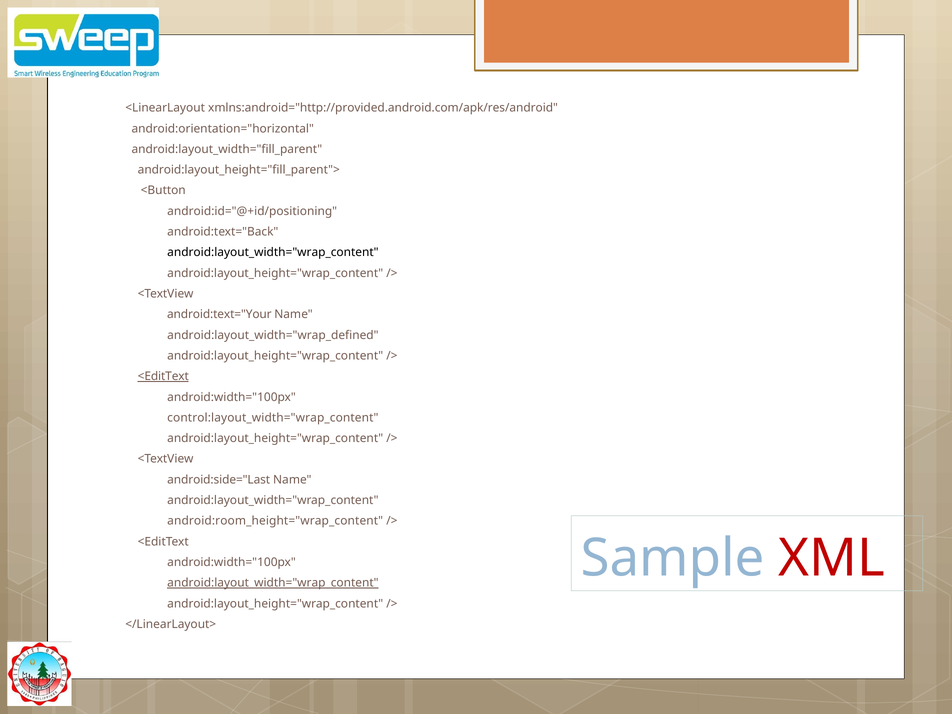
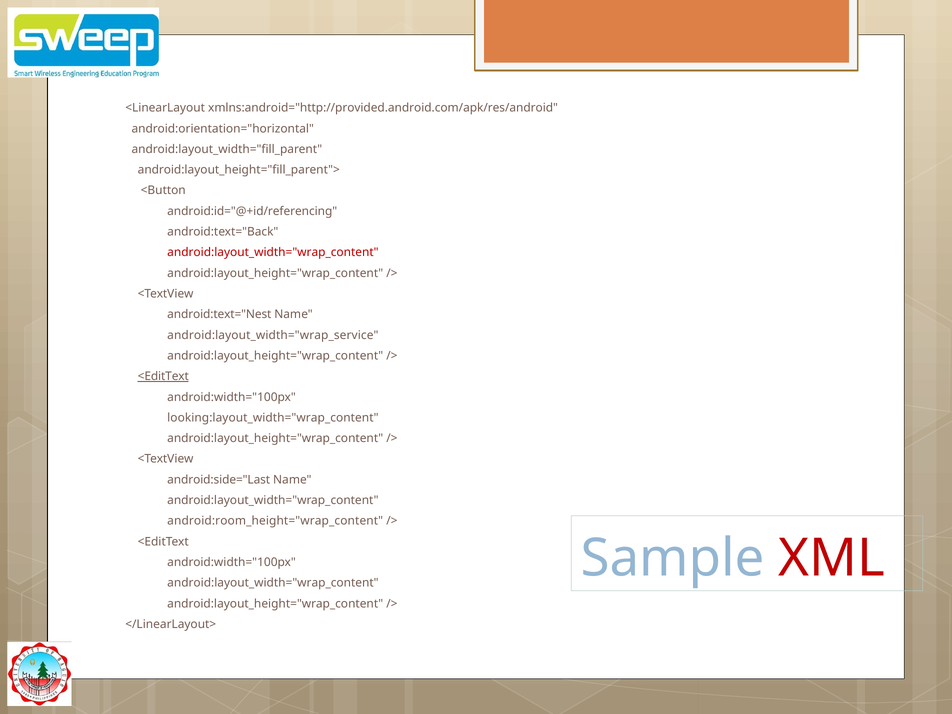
android:id="@+id/positioning: android:id="@+id/positioning -> android:id="@+id/referencing
android:layout_width="wrap_content at (273, 253) colour: black -> red
android:text="Your: android:text="Your -> android:text="Nest
android:layout_width="wrap_defined: android:layout_width="wrap_defined -> android:layout_width="wrap_service
control:layout_width="wrap_content: control:layout_width="wrap_content -> looking:layout_width="wrap_content
android:layout_width="wrap_content at (273, 583) underline: present -> none
